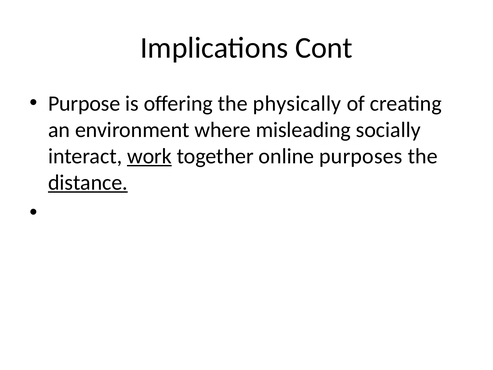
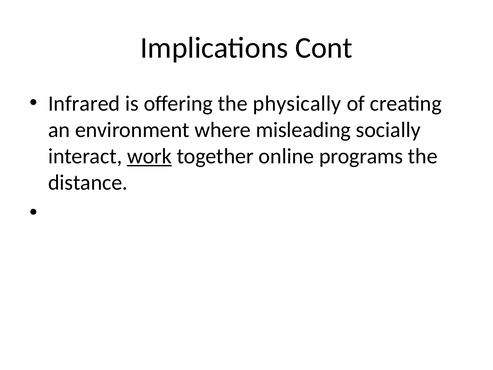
Purpose: Purpose -> Infrared
purposes: purposes -> programs
distance underline: present -> none
